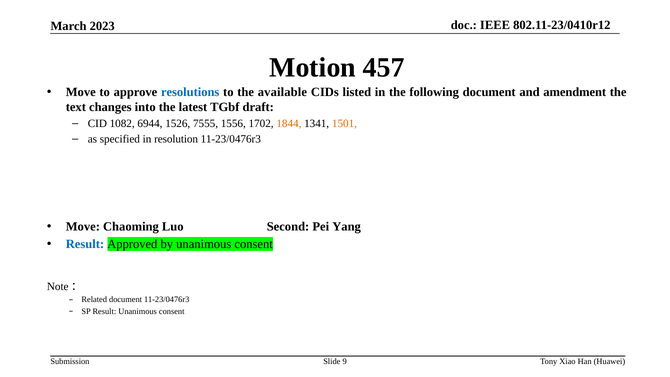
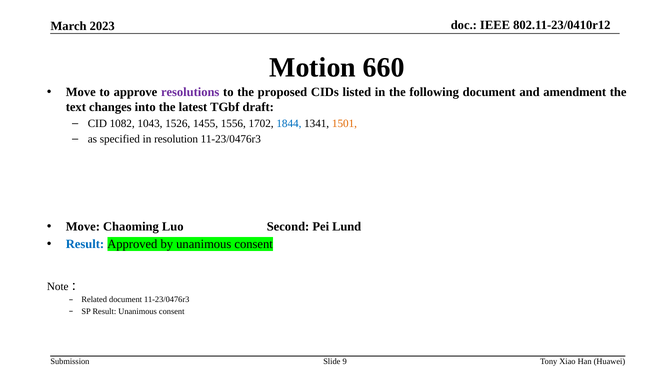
457: 457 -> 660
resolutions colour: blue -> purple
available: available -> proposed
6944: 6944 -> 1043
7555: 7555 -> 1455
1844 colour: orange -> blue
Yang: Yang -> Lund
